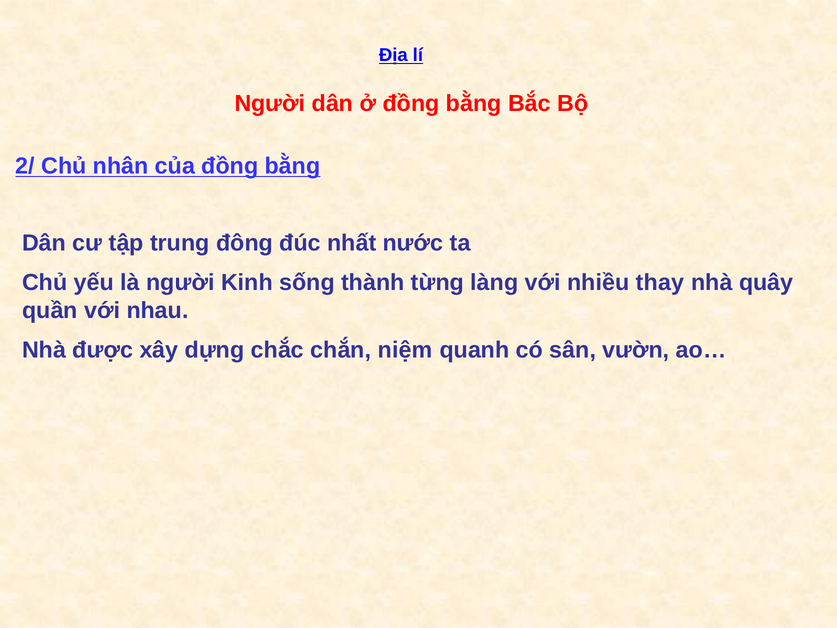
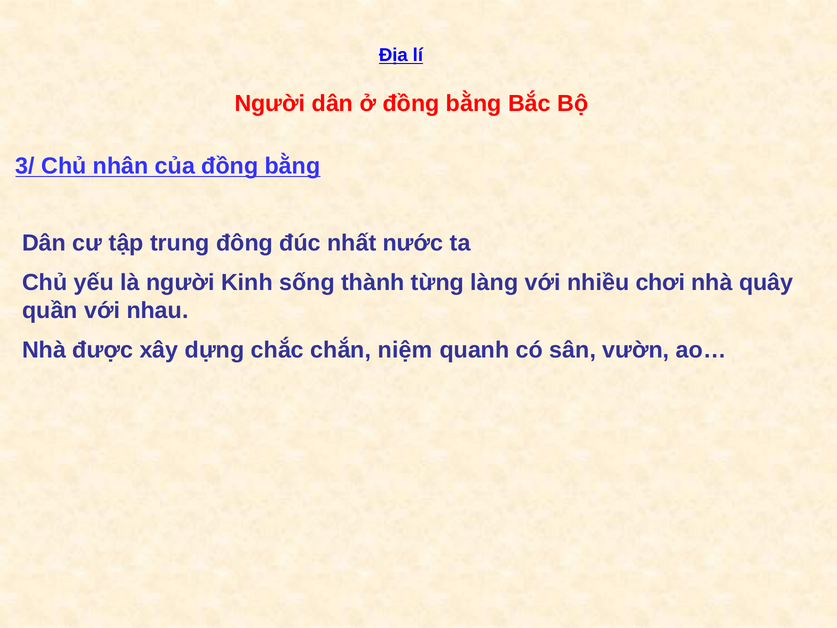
2/: 2/ -> 3/
thay: thay -> chơi
